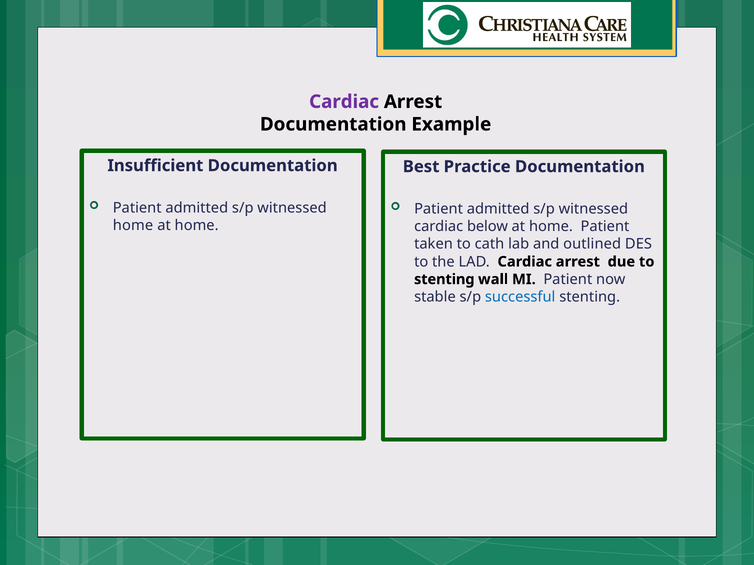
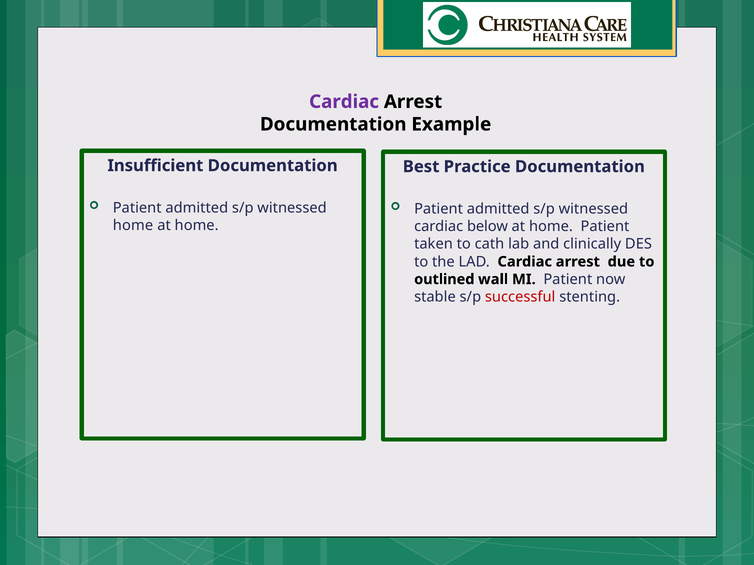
outlined: outlined -> clinically
stenting at (444, 280): stenting -> outlined
successful colour: blue -> red
